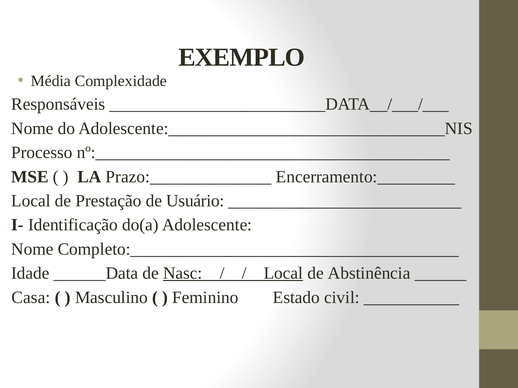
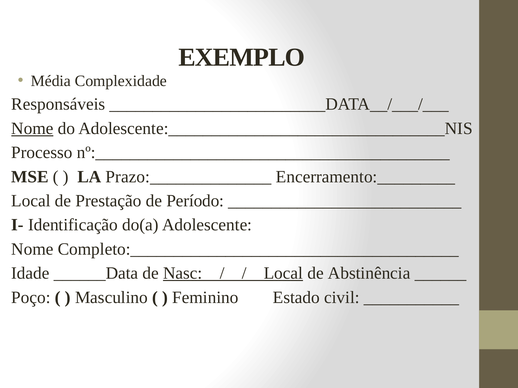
Nome at (32, 129) underline: none -> present
Usuário: Usuário -> Período
Casa: Casa -> Poço
